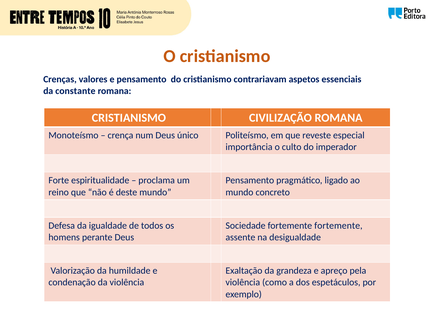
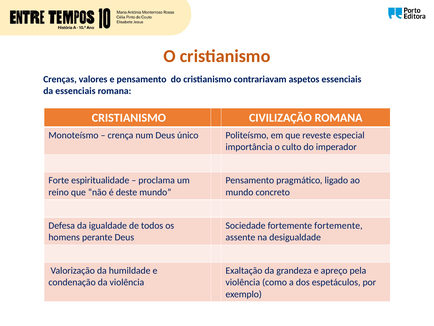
da constante: constante -> essenciais
